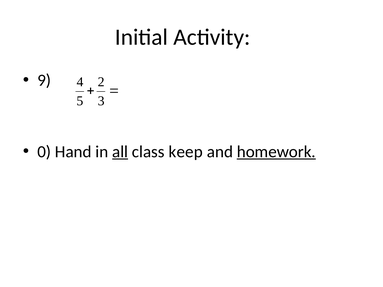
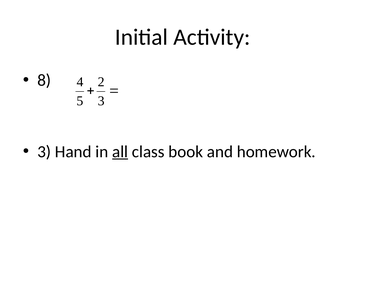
9: 9 -> 8
0 at (44, 152): 0 -> 3
keep: keep -> book
homework underline: present -> none
